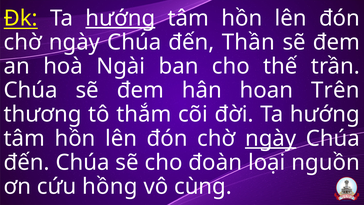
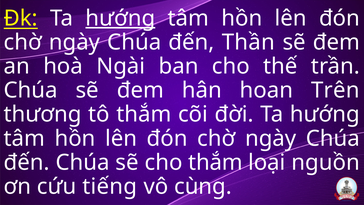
ngày at (271, 138) underline: present -> none
cho đoàn: đoàn -> thắm
hồng: hồng -> tiếng
